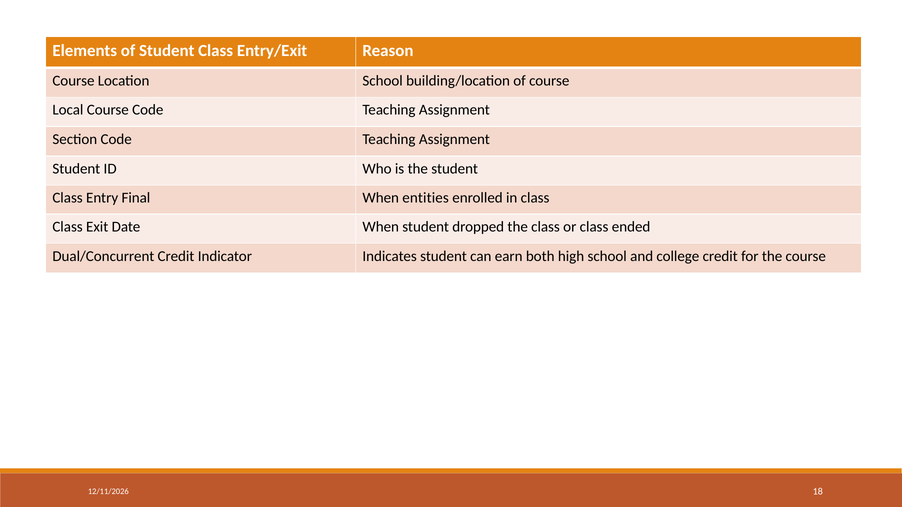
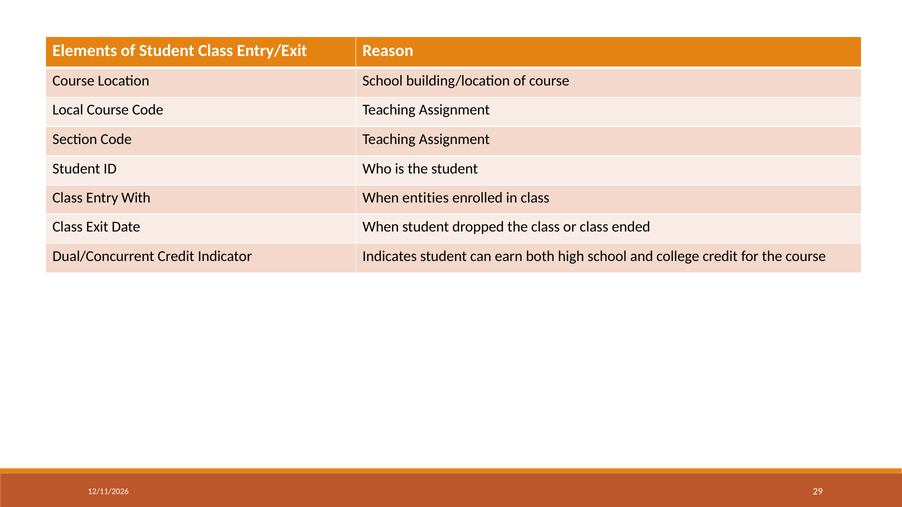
Final: Final -> With
18: 18 -> 29
